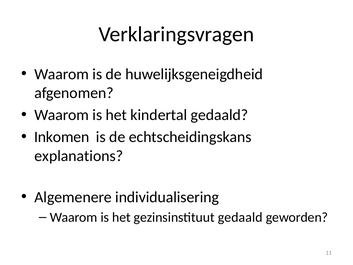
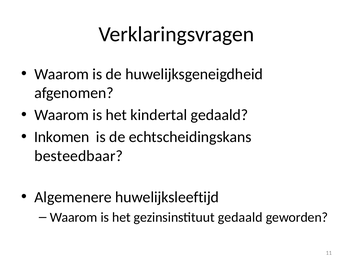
explanations: explanations -> besteedbaar
individualisering: individualisering -> huwelijksleeftijd
